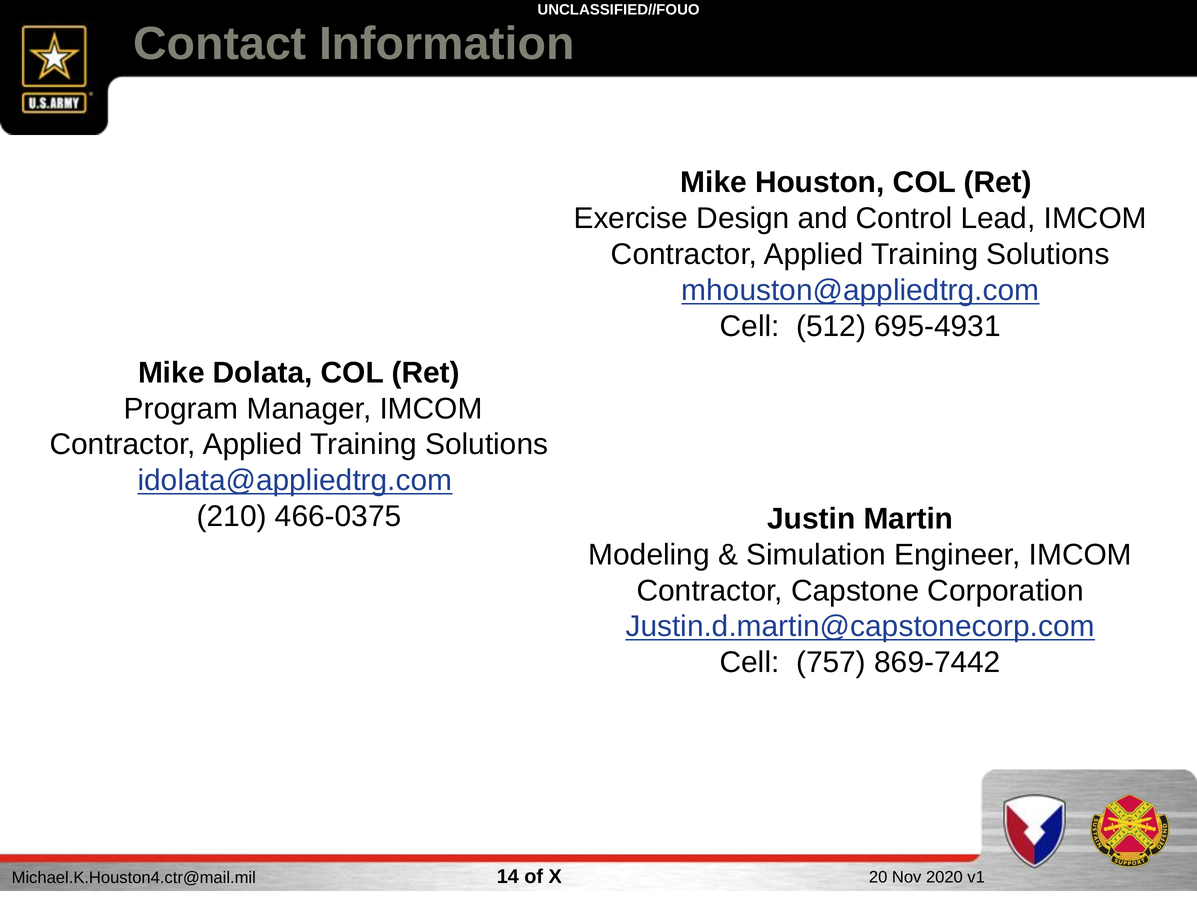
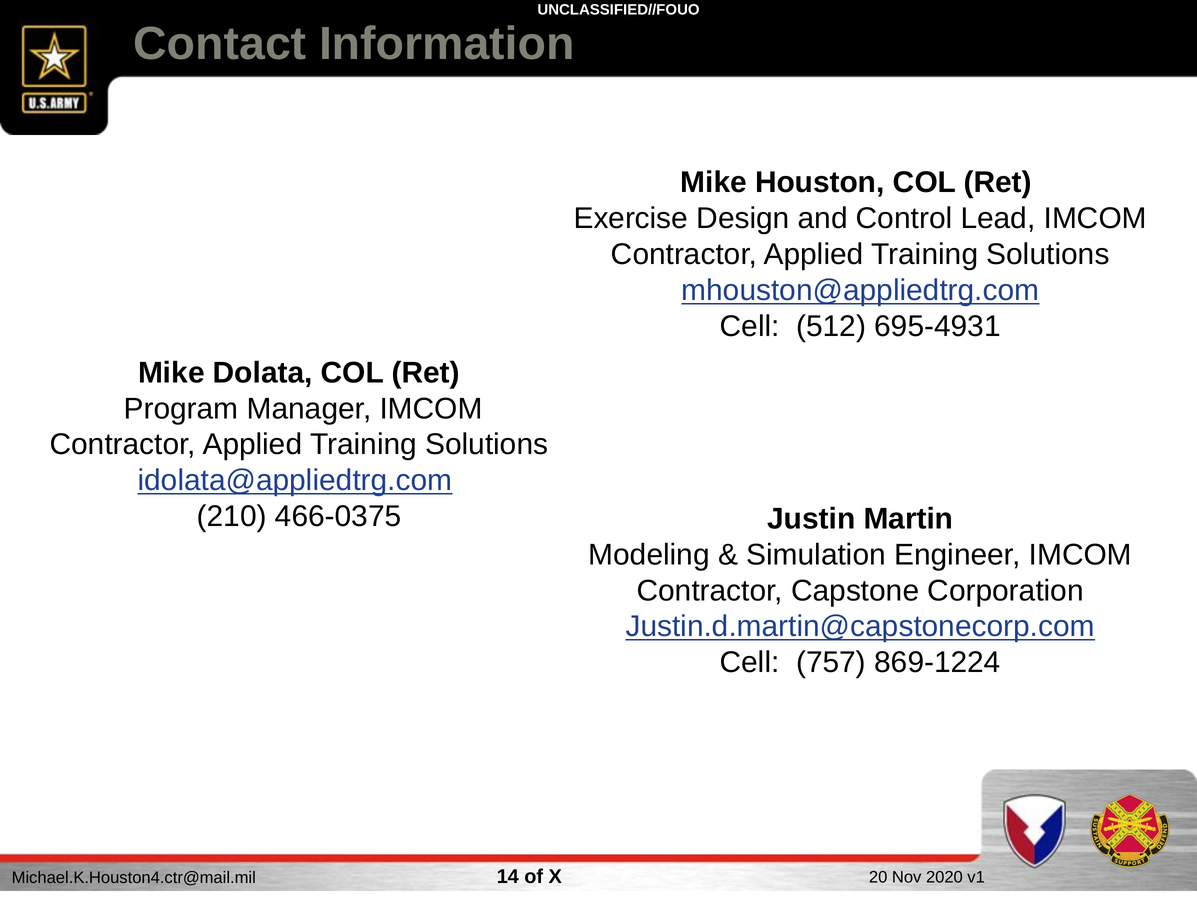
869-7442: 869-7442 -> 869-1224
